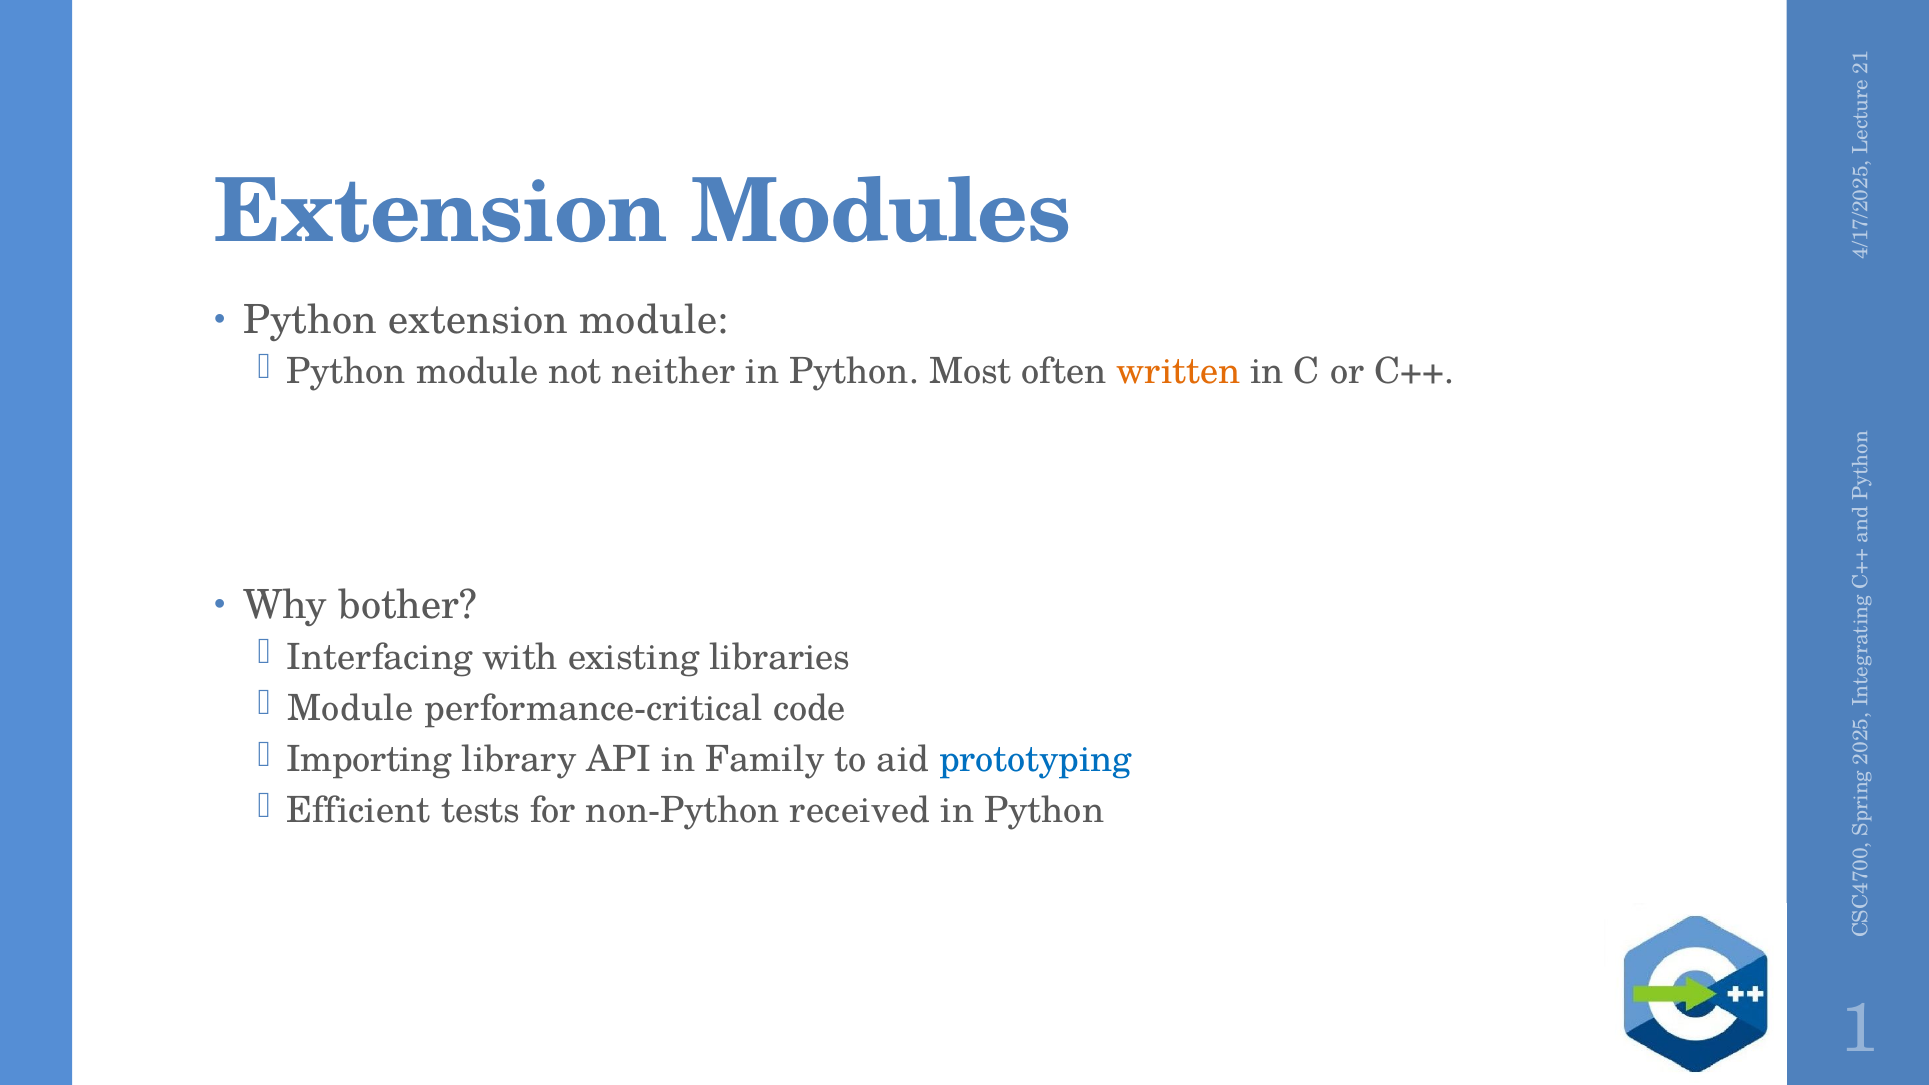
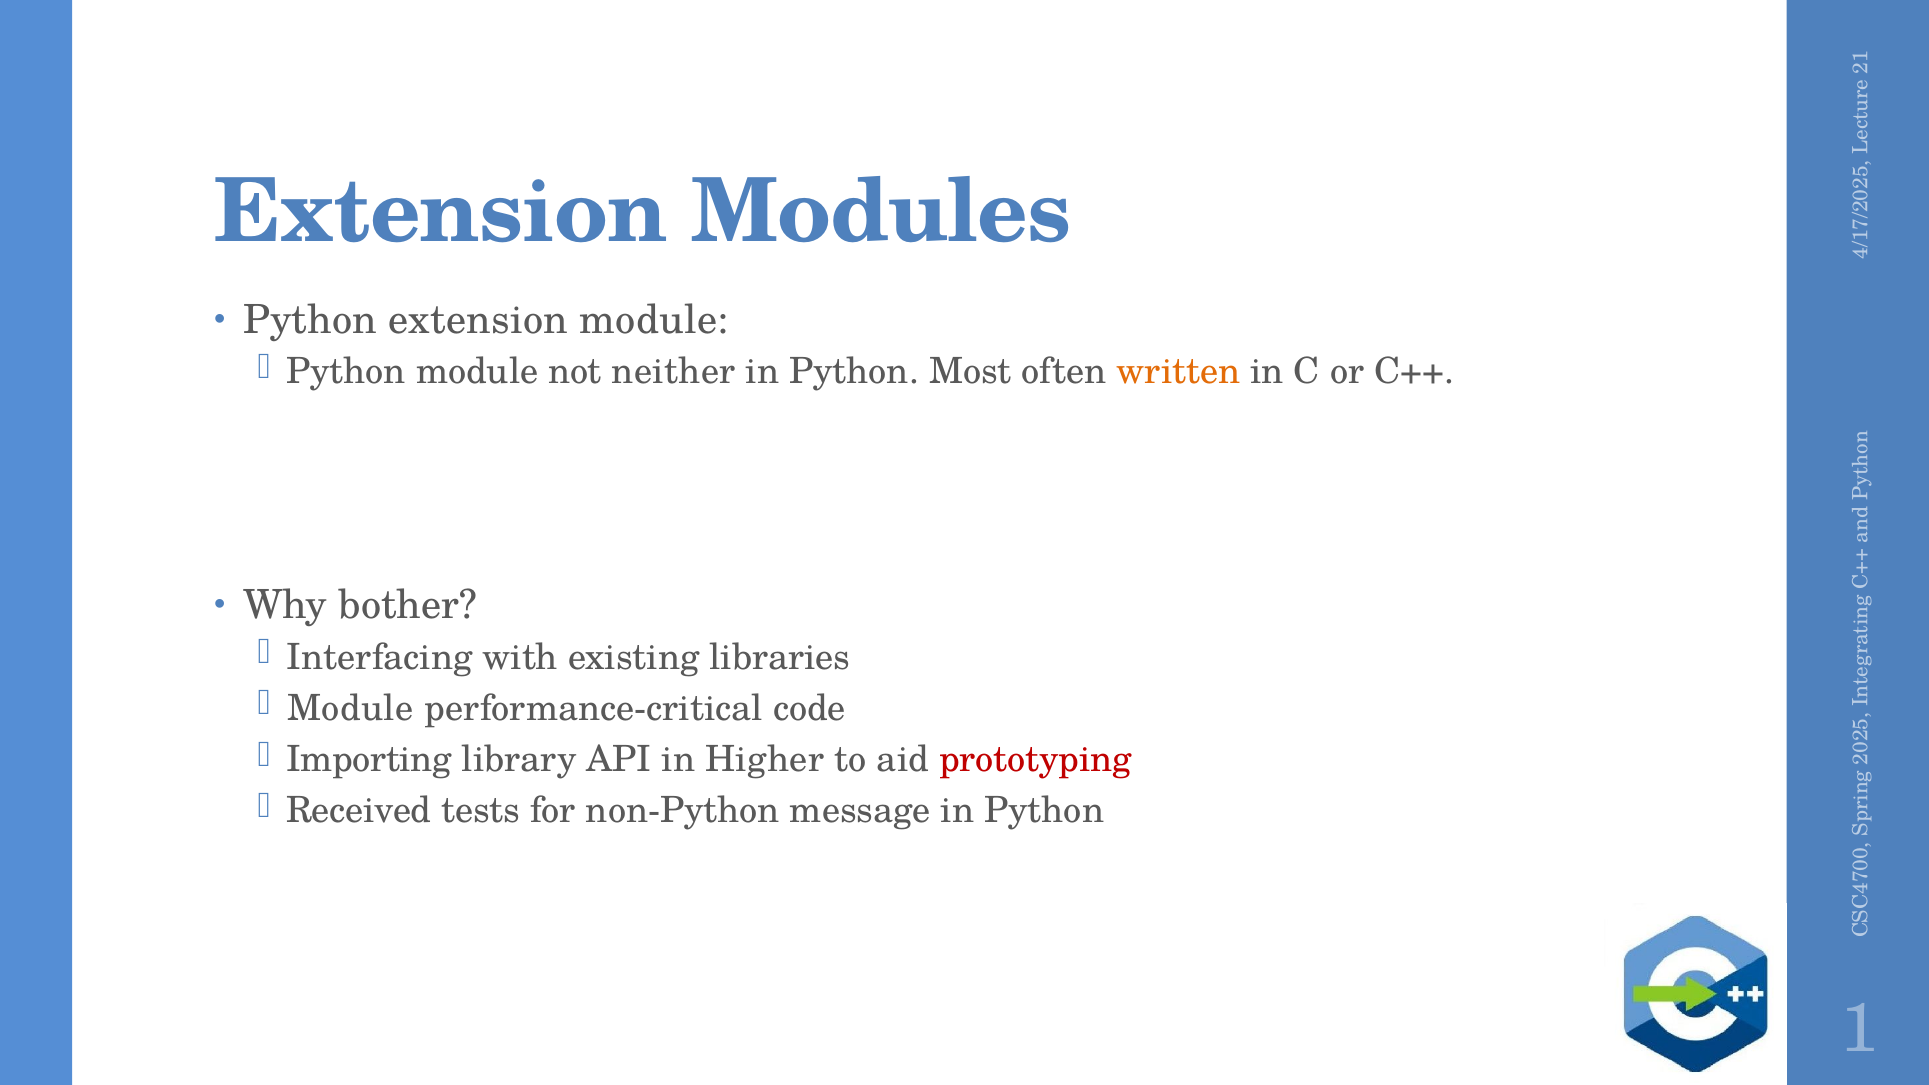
Family: Family -> Higher
prototyping colour: blue -> red
Efficient: Efficient -> Received
received: received -> message
